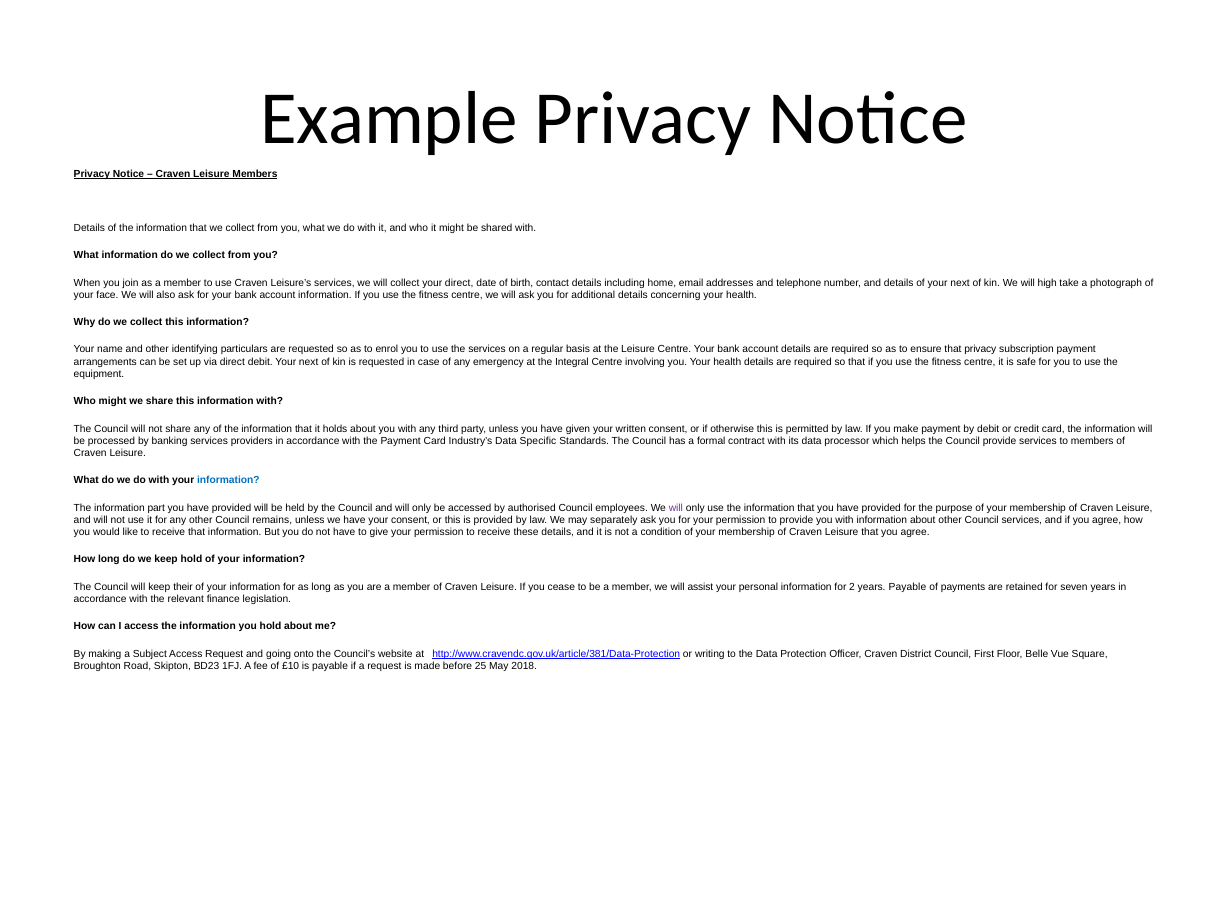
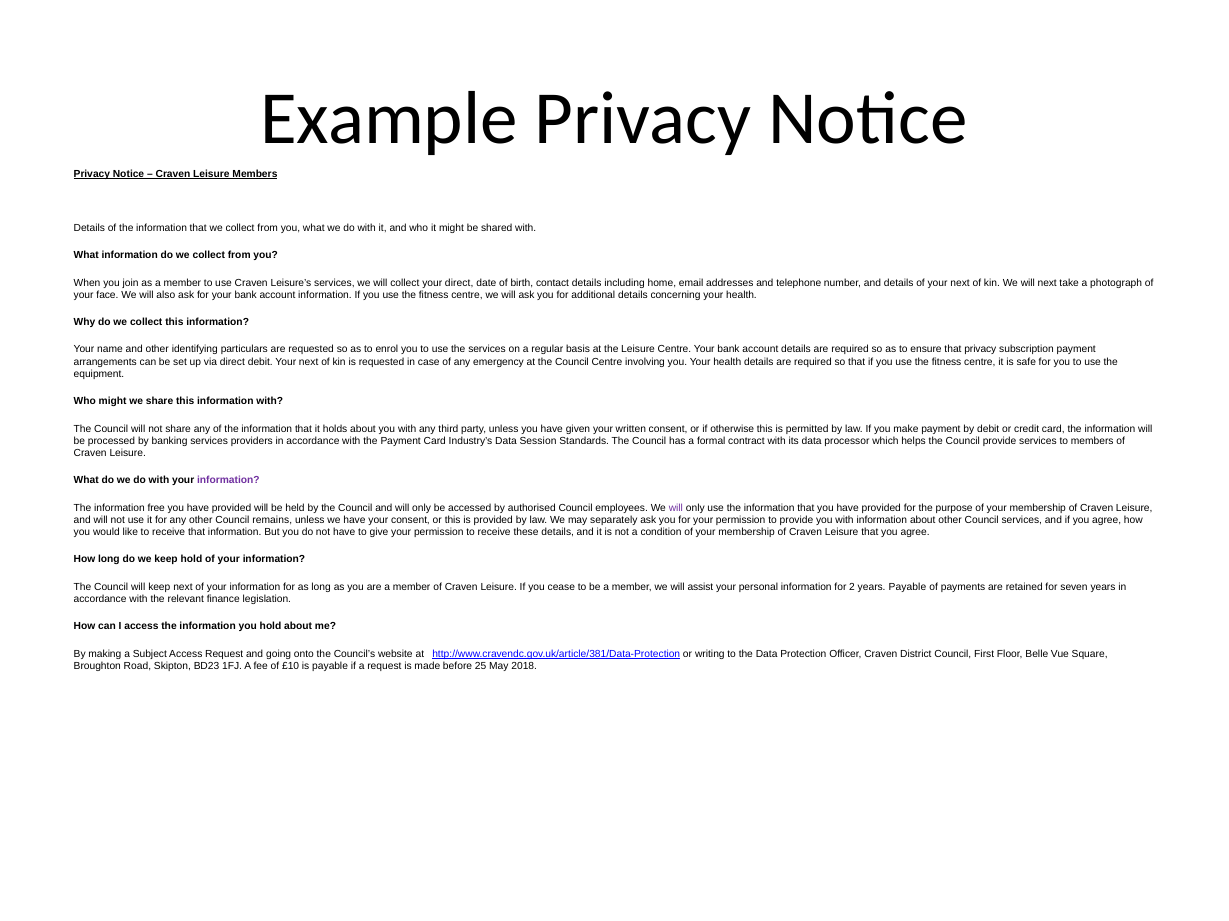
will high: high -> next
at the Integral: Integral -> Council
Specific: Specific -> Session
information at (228, 481) colour: blue -> purple
part: part -> free
keep their: their -> next
